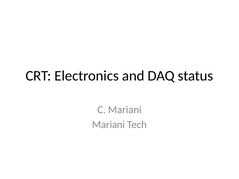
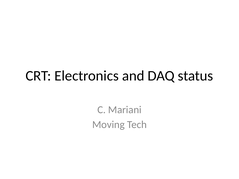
Mariani at (109, 125): Mariani -> Moving
